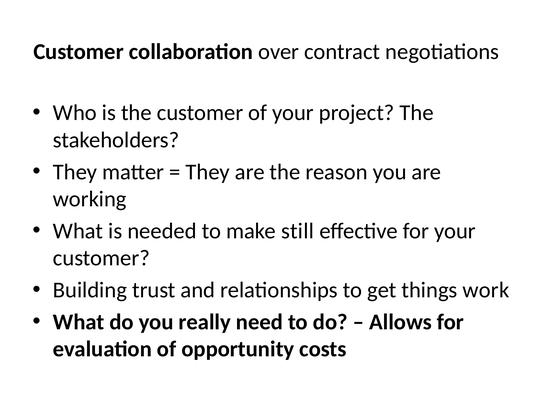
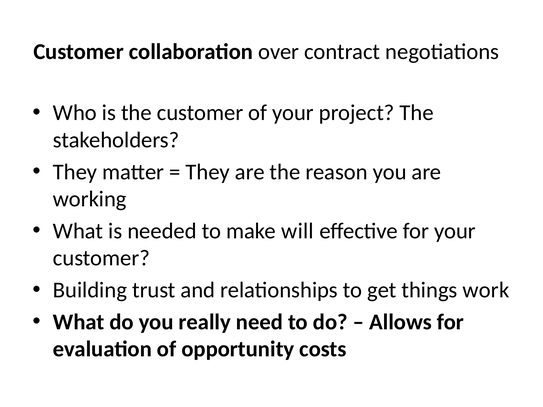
still: still -> will
